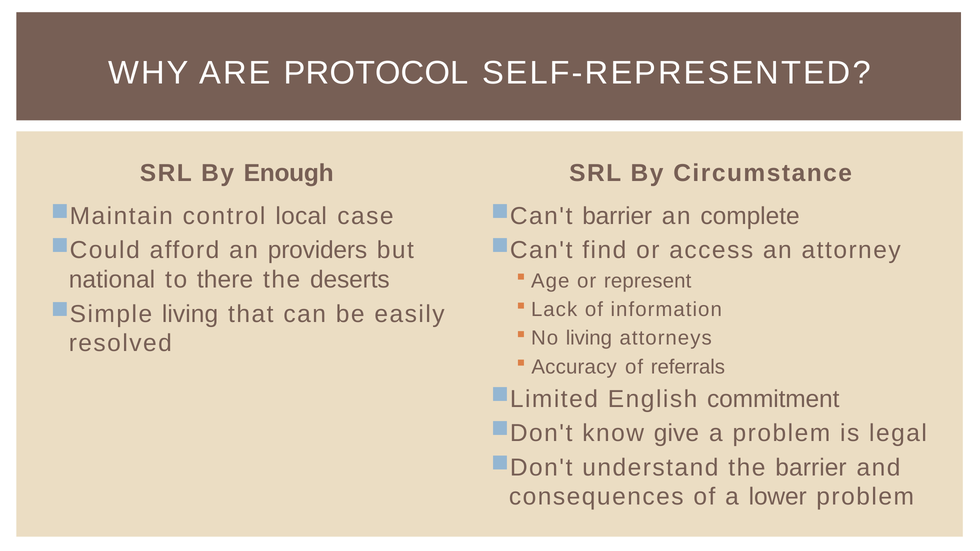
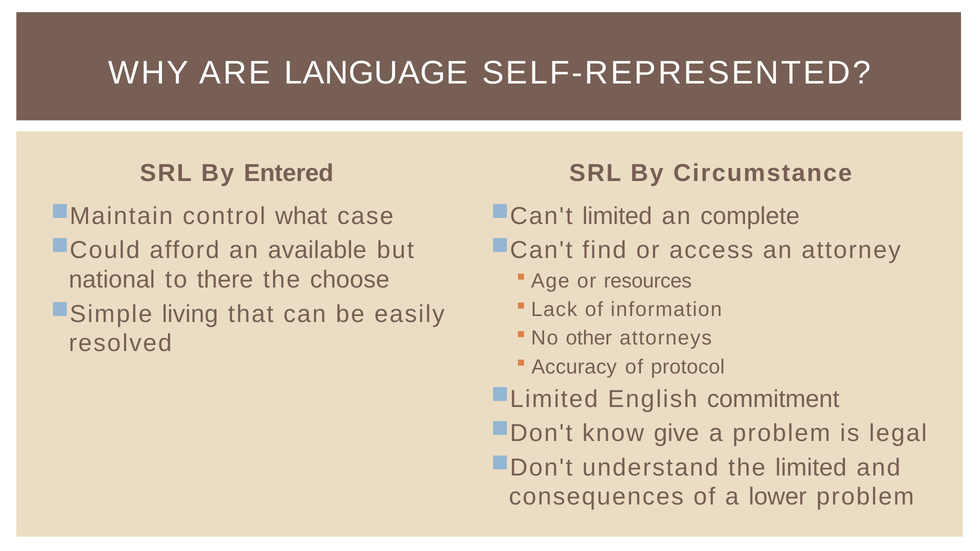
PROTOCOL: PROTOCOL -> LANGUAGE
Enough: Enough -> Entered
local: local -> what
barrier at (617, 216): barrier -> limited
providers: providers -> available
deserts: deserts -> choose
represent: represent -> resources
No living: living -> other
referrals: referrals -> protocol
the barrier: barrier -> limited
